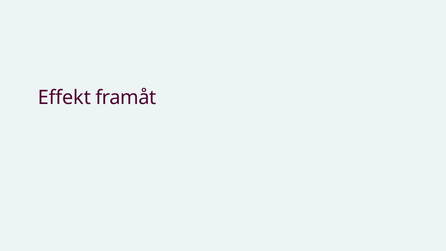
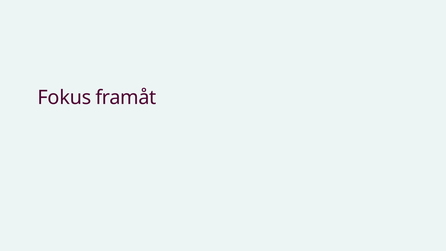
Effekt: Effekt -> Fokus
